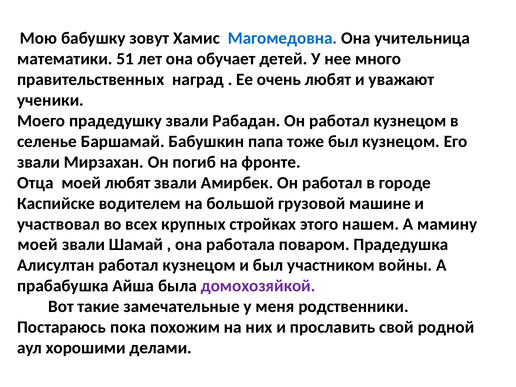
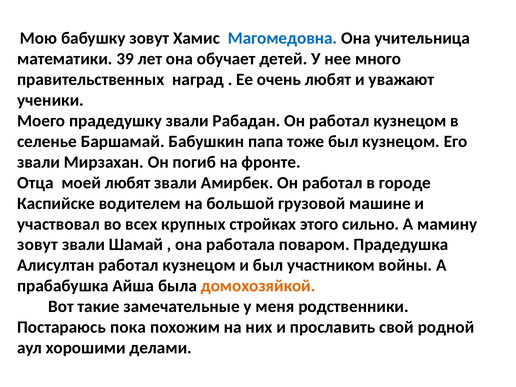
51: 51 -> 39
нашем: нашем -> сильно
моей at (38, 245): моей -> зовут
домохозяйкой colour: purple -> orange
